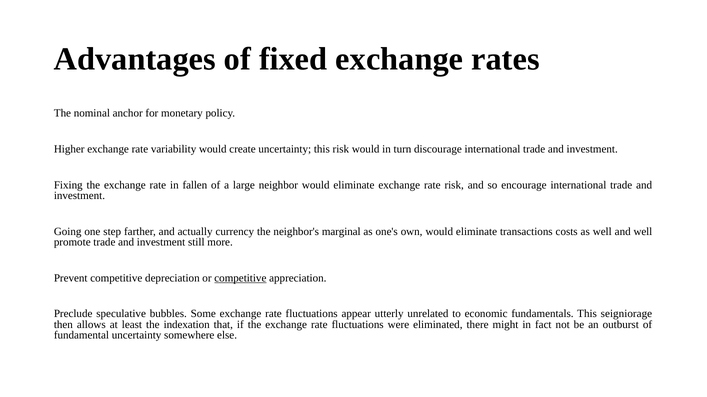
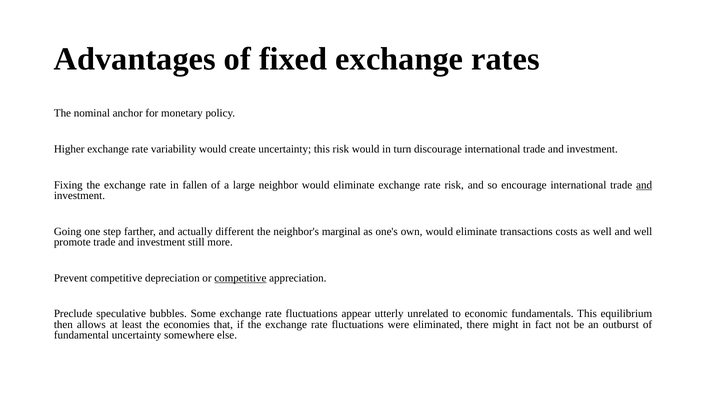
and at (644, 185) underline: none -> present
currency: currency -> different
seigniorage: seigniorage -> equilibrium
indexation: indexation -> economies
